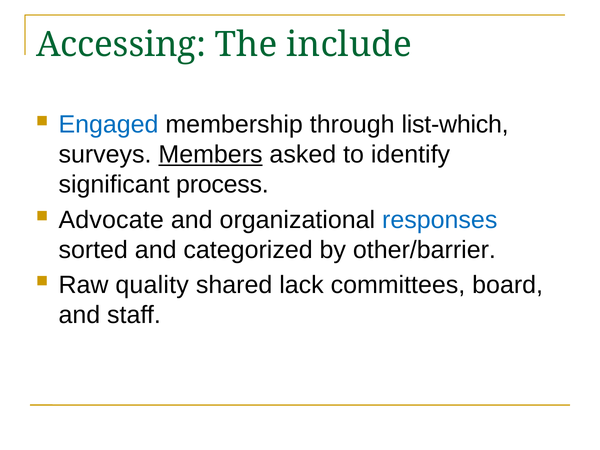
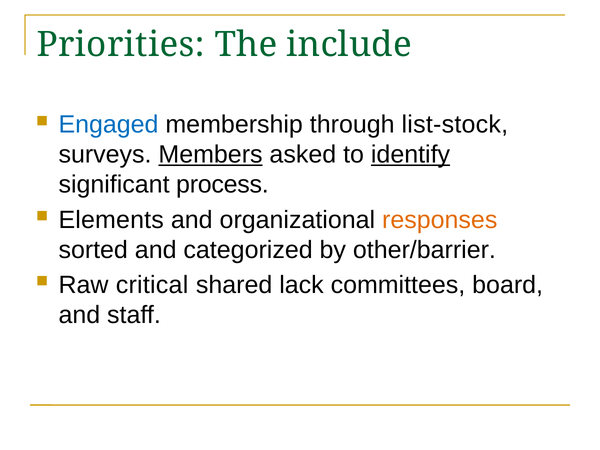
Accessing: Accessing -> Priorities
list-which: list-which -> list-stock
identify underline: none -> present
Advocate: Advocate -> Elements
responses colour: blue -> orange
quality: quality -> critical
